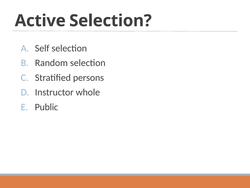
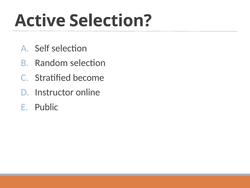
persons: persons -> become
whole: whole -> online
